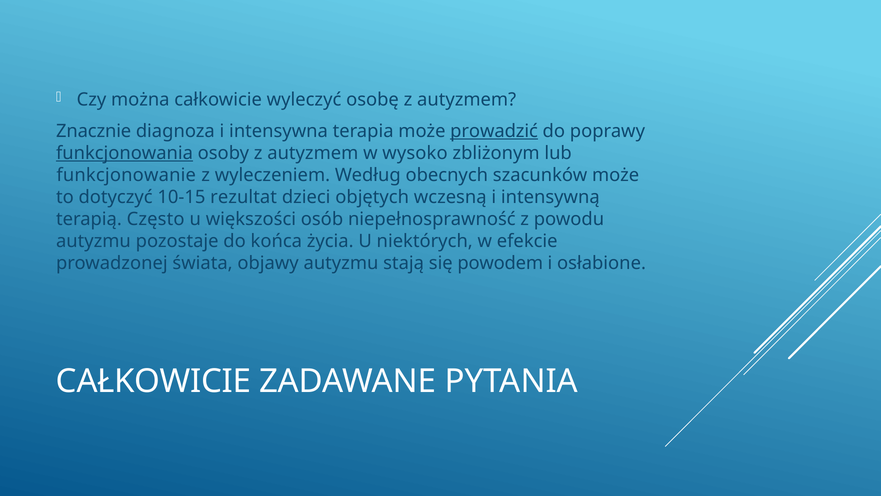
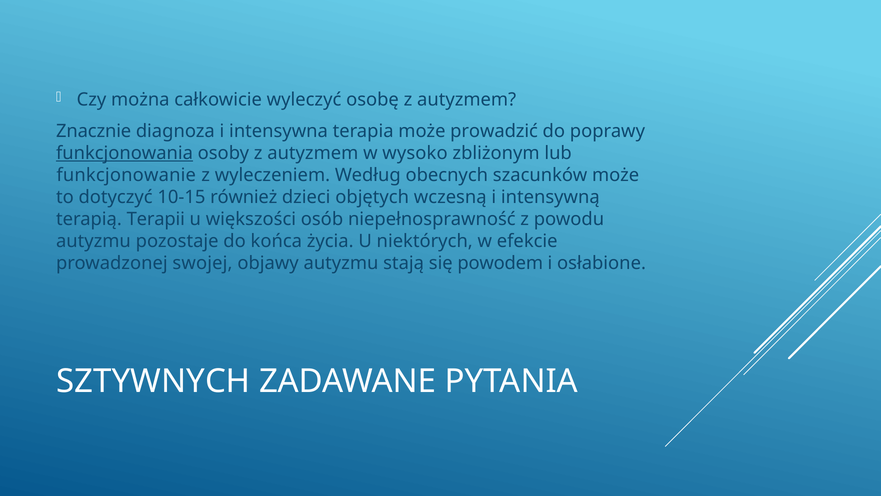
prowadzić underline: present -> none
rezultat: rezultat -> również
Często: Często -> Terapii
świata: świata -> swojej
CAŁKOWICIE at (153, 381): CAŁKOWICIE -> SZTYWNYCH
